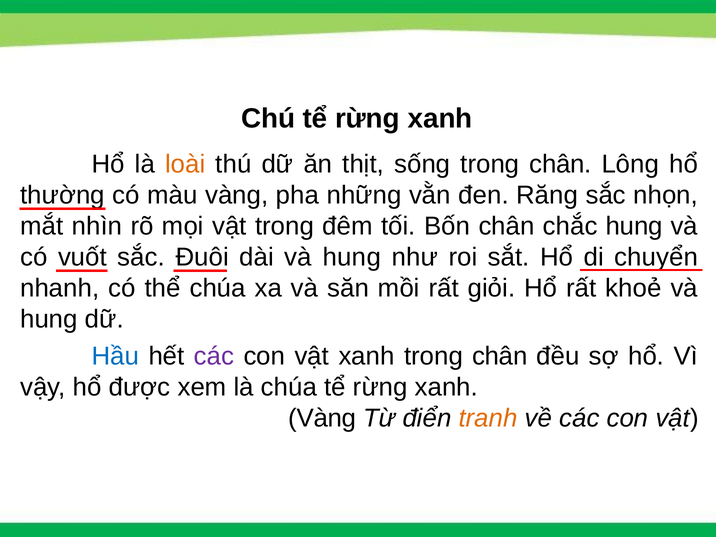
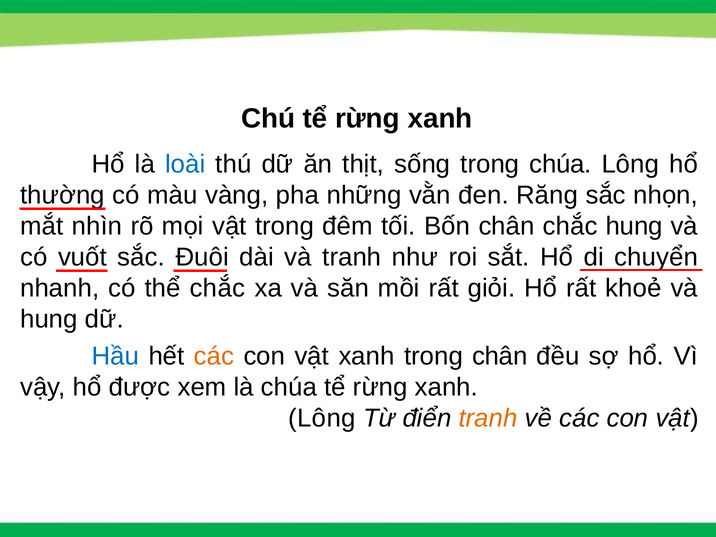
loài colour: orange -> blue
sống trong chân: chân -> chúa
dài và hung: hung -> tranh
thể chúa: chúa -> chắc
các at (214, 356) colour: purple -> orange
Vàng at (322, 418): Vàng -> Lông
